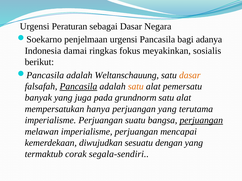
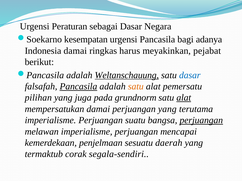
penjelmaan: penjelmaan -> kesempatan
fokus: fokus -> harus
sosialis: sosialis -> pejabat
Weltanschauung underline: none -> present
dasar at (190, 75) colour: orange -> blue
banyak: banyak -> pilihan
alat at (184, 98) underline: none -> present
mempersatukan hanya: hanya -> damai
diwujudkan: diwujudkan -> penjelmaan
dengan: dengan -> daerah
